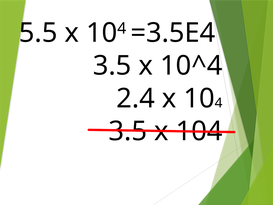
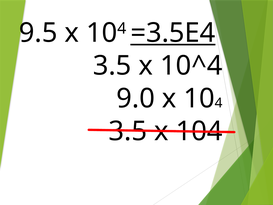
5.5: 5.5 -> 9.5
=3.5E4 underline: none -> present
2.4: 2.4 -> 9.0
